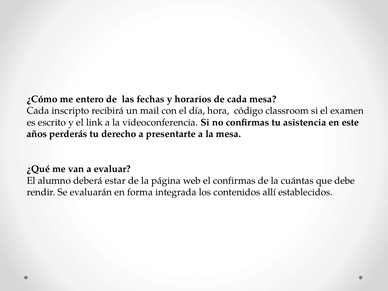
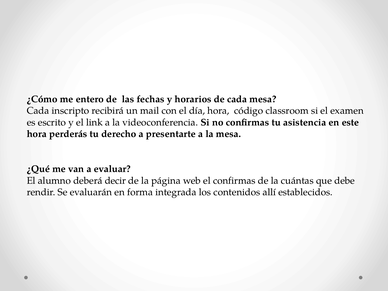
años at (37, 134): años -> hora
estar: estar -> decir
